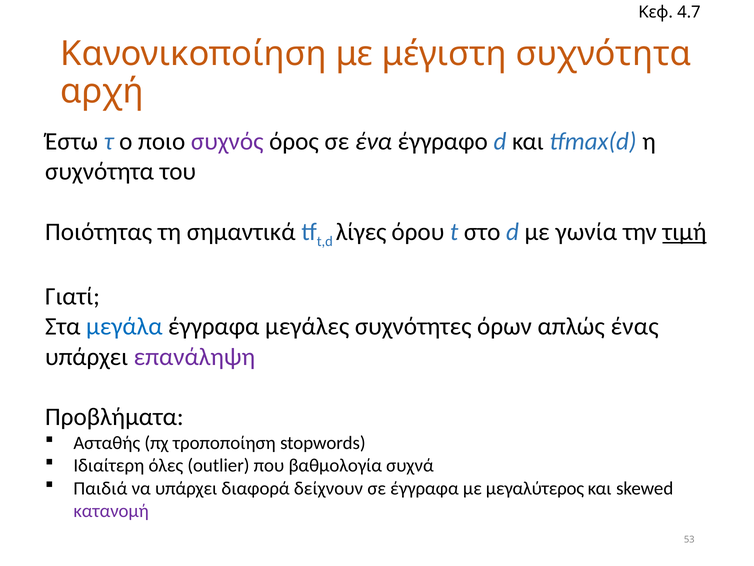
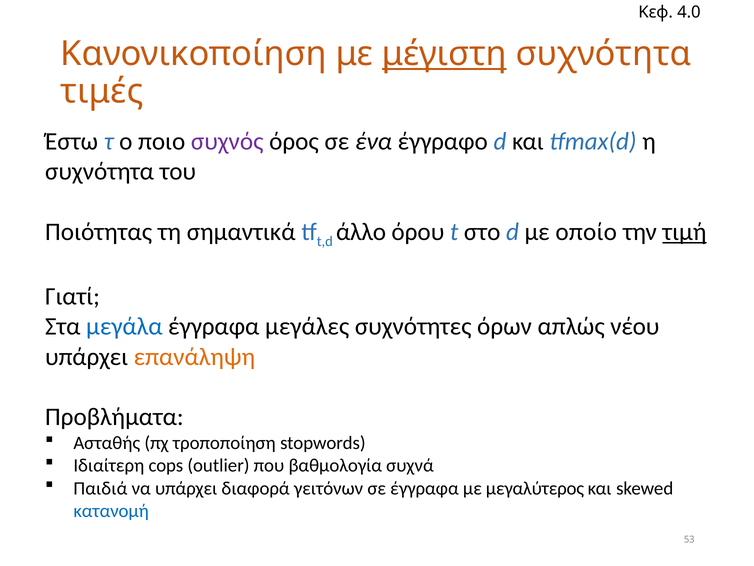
4.7: 4.7 -> 4.0
μέγιστη underline: none -> present
αρχή: αρχή -> τιμές
λίγες: λίγες -> άλλο
γωνία: γωνία -> οποίο
ένας: ένας -> νέου
επανάληψη colour: purple -> orange
όλες: όλες -> cops
δείχνουν: δείχνουν -> γειτόνων
κατανομή colour: purple -> blue
